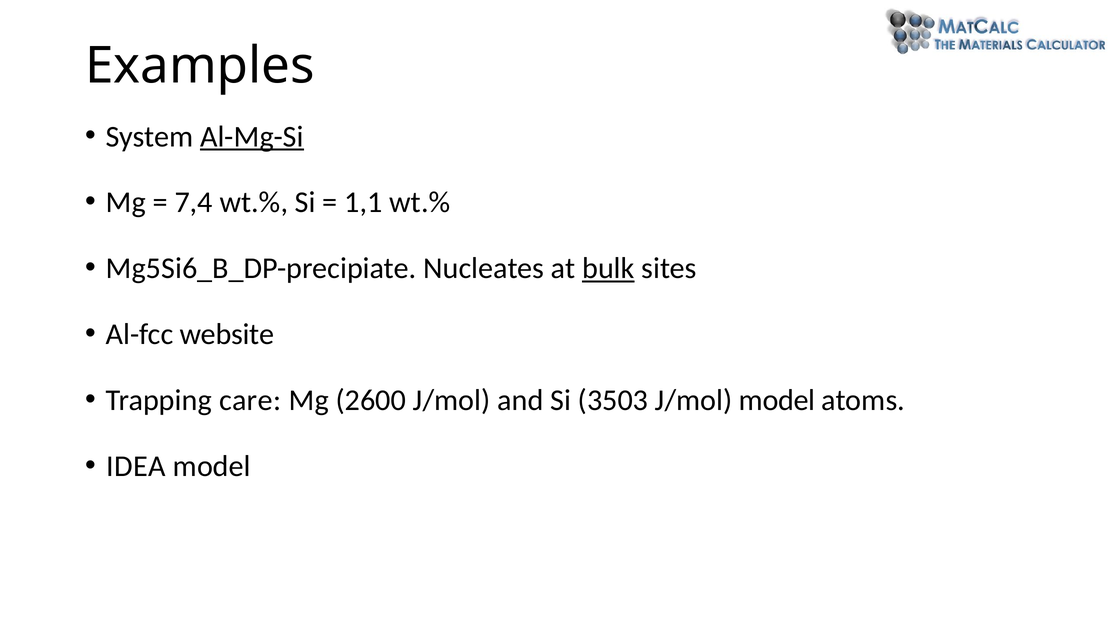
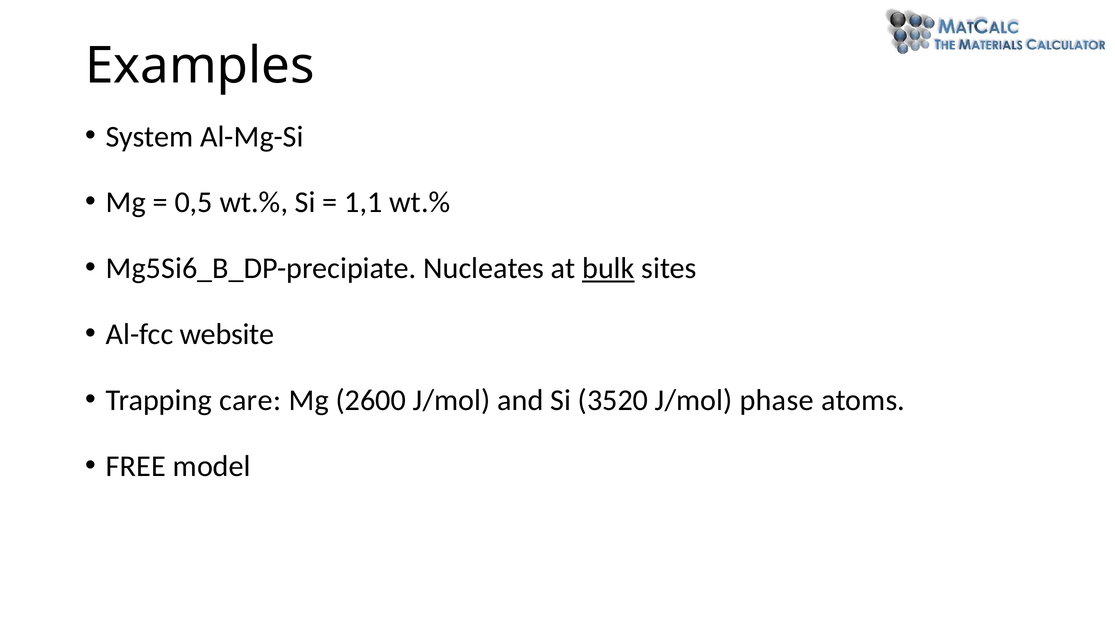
Al-Mg-Si underline: present -> none
7,4: 7,4 -> 0,5
3503: 3503 -> 3520
J/mol model: model -> phase
IDEA: IDEA -> FREE
